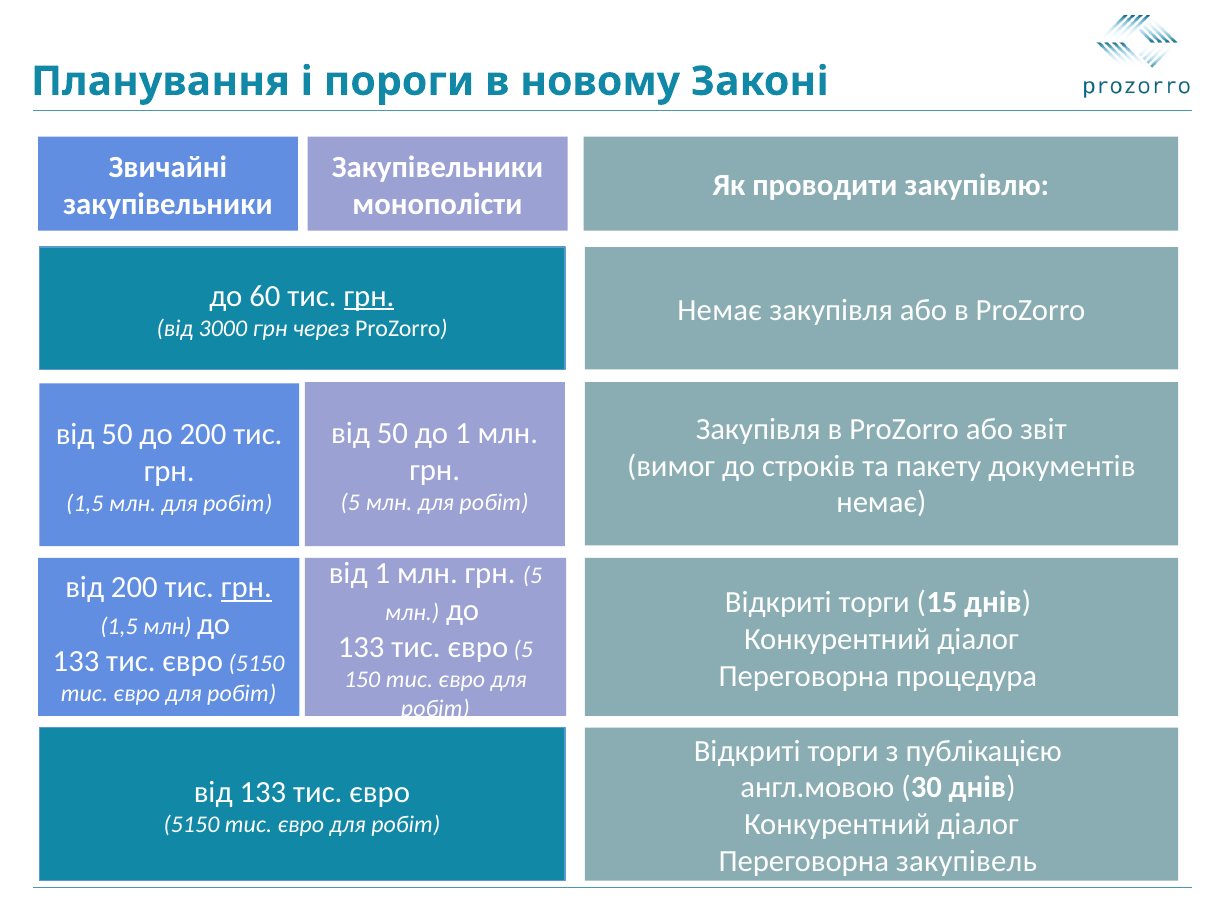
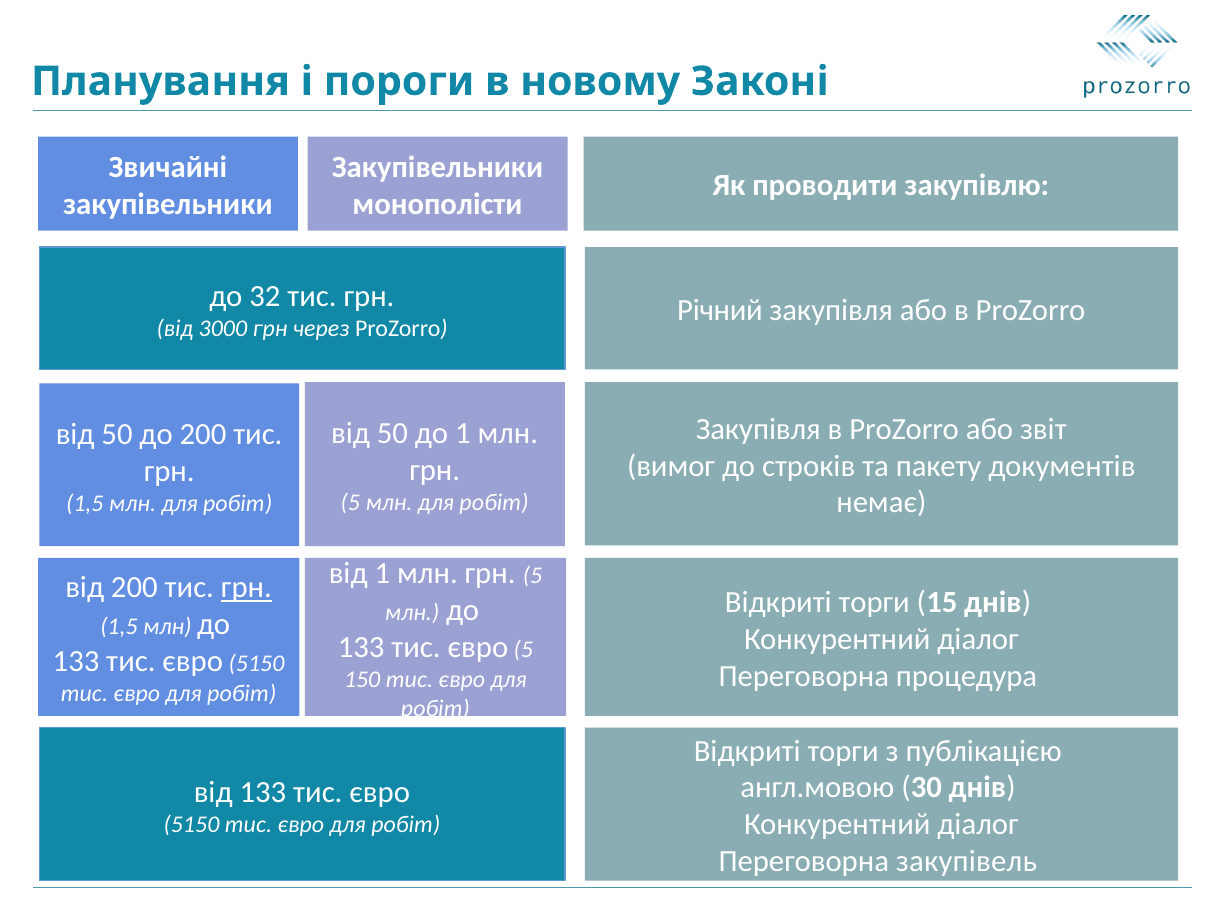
60: 60 -> 32
грн at (369, 296) underline: present -> none
Немає at (720, 310): Немає -> Річний
